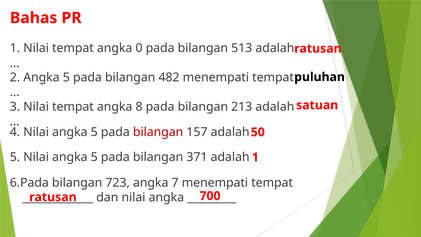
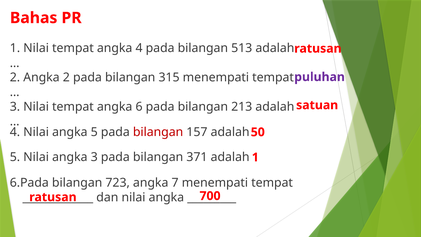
angka 0: 0 -> 4
2 Angka 5: 5 -> 2
482: 482 -> 315
puluhan colour: black -> purple
8: 8 -> 6
5 Nilai angka 5: 5 -> 3
